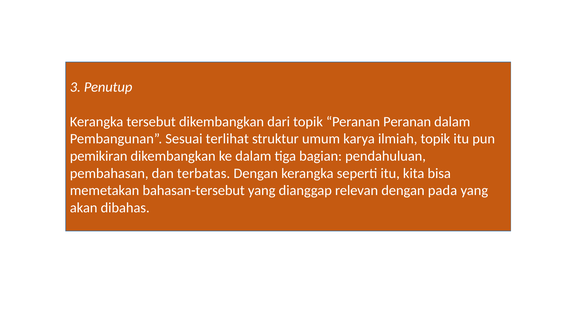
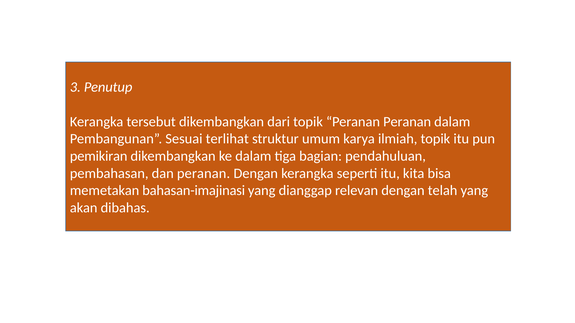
dan terbatas: terbatas -> peranan
bahasan-tersebut: bahasan-tersebut -> bahasan-imajinasi
pada: pada -> telah
